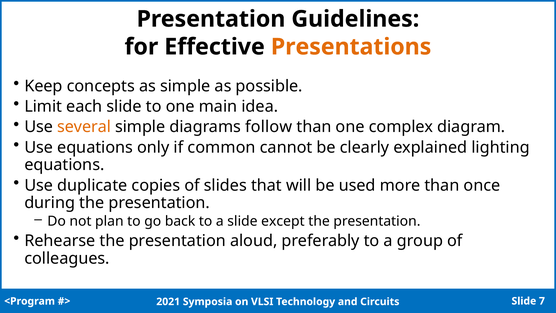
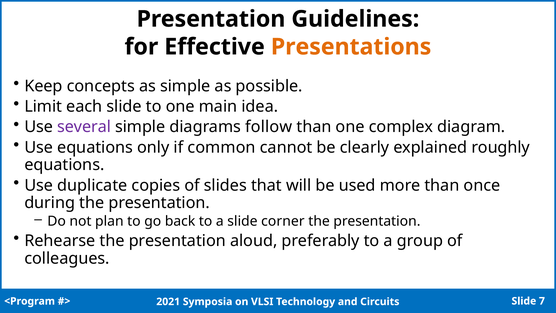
several colour: orange -> purple
lighting: lighting -> roughly
except: except -> corner
